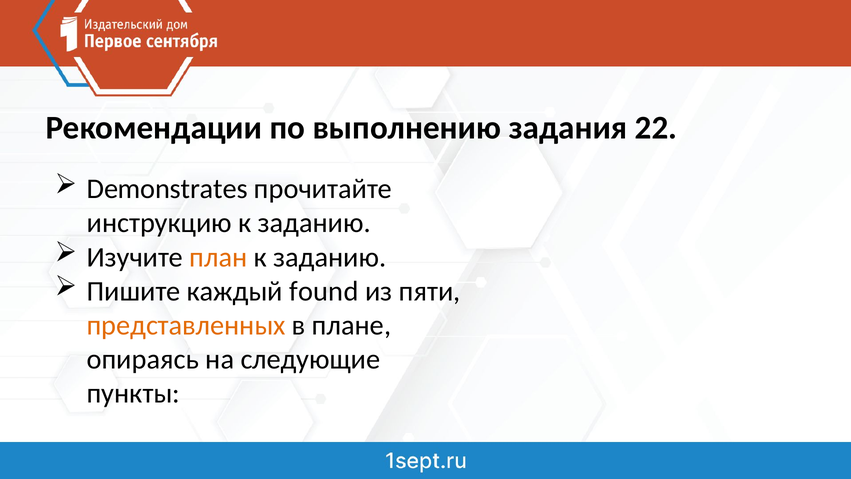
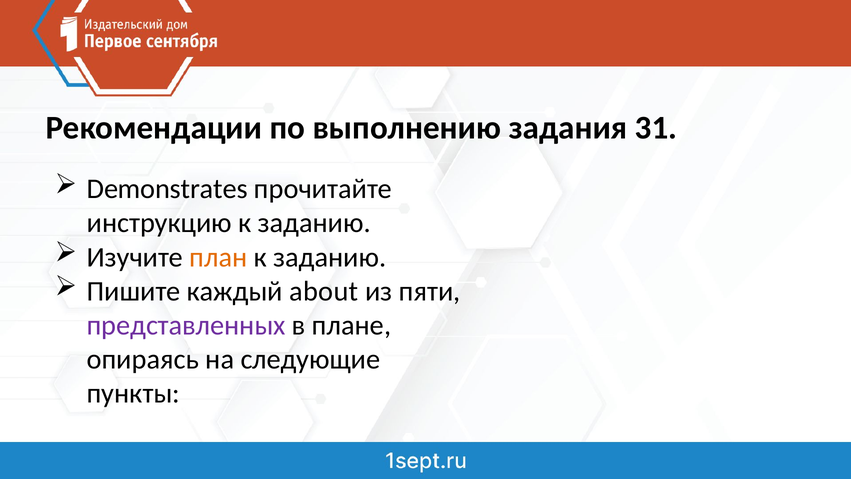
22: 22 -> 31
found: found -> about
представленных colour: orange -> purple
